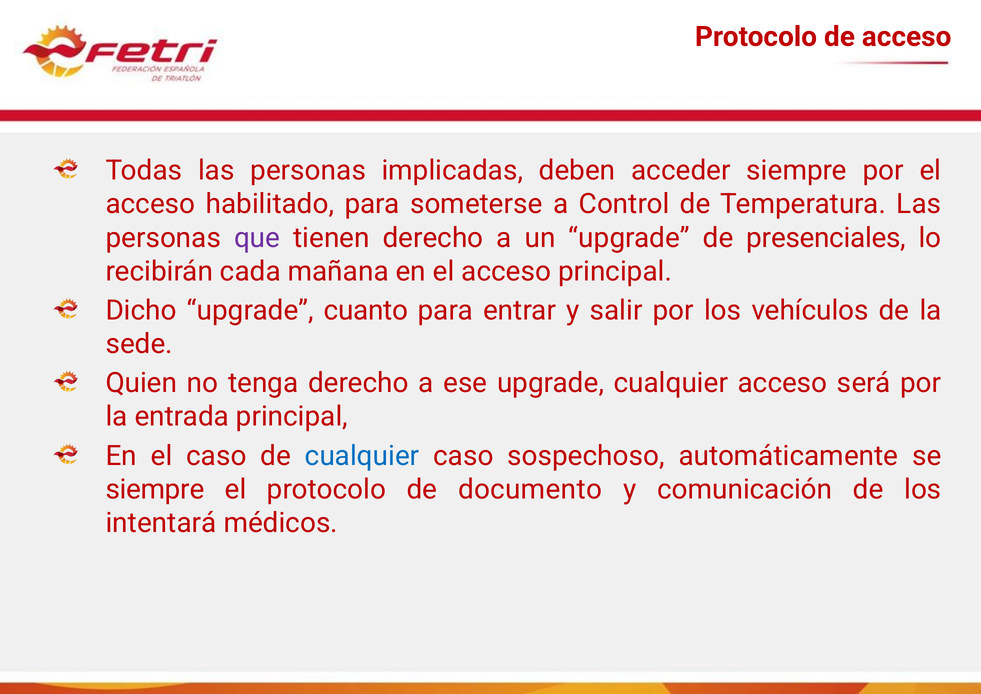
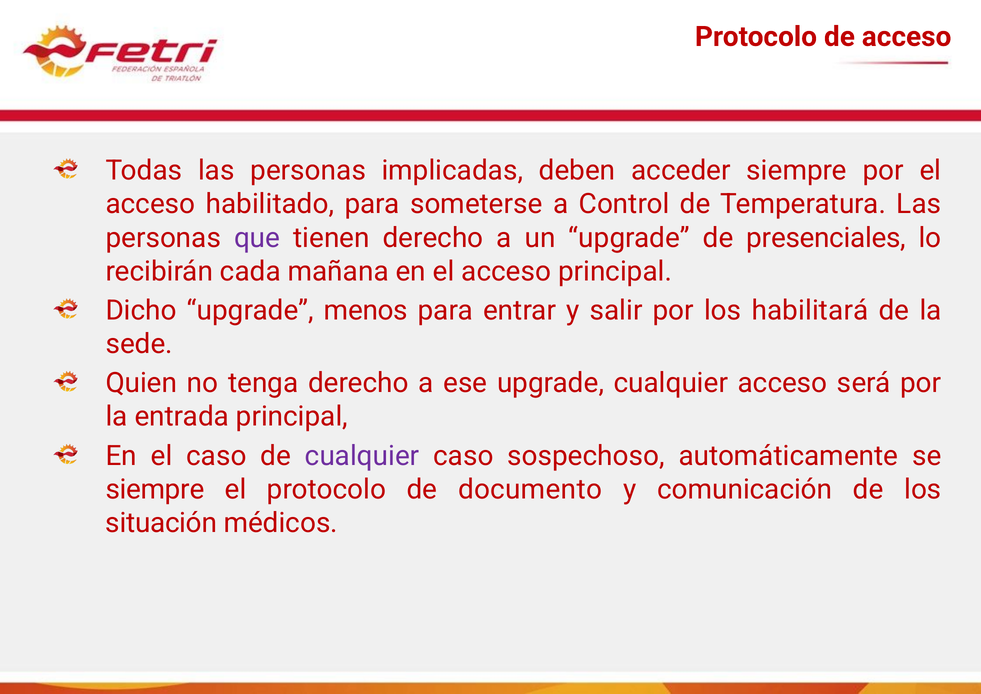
cuanto: cuanto -> menos
vehículos: vehículos -> habilitará
cualquier at (362, 456) colour: blue -> purple
intentará: intentará -> situación
